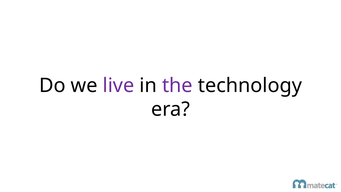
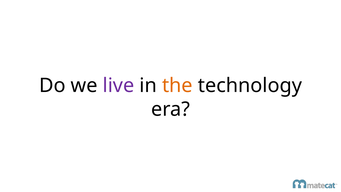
the colour: purple -> orange
